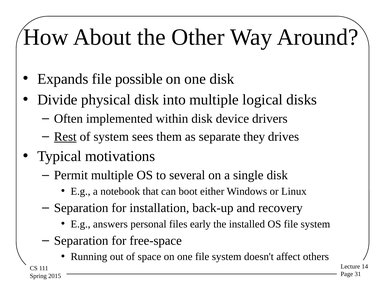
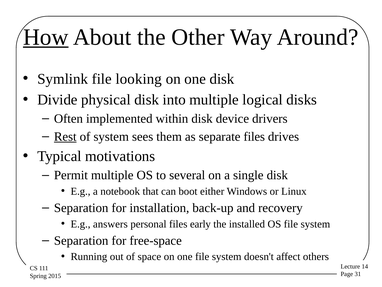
How underline: none -> present
Expands: Expands -> Symlink
possible: possible -> looking
separate they: they -> files
